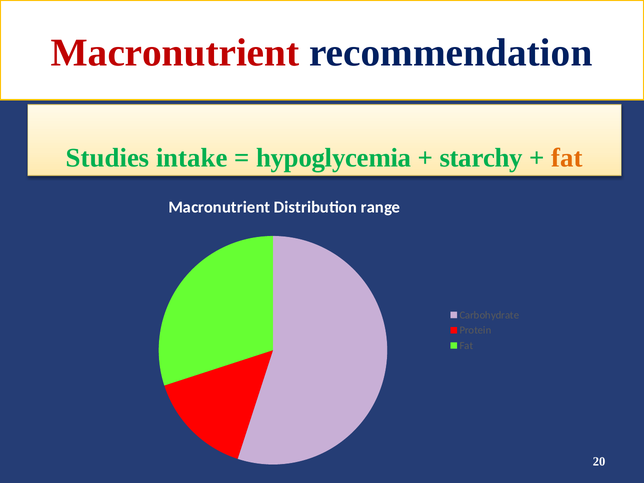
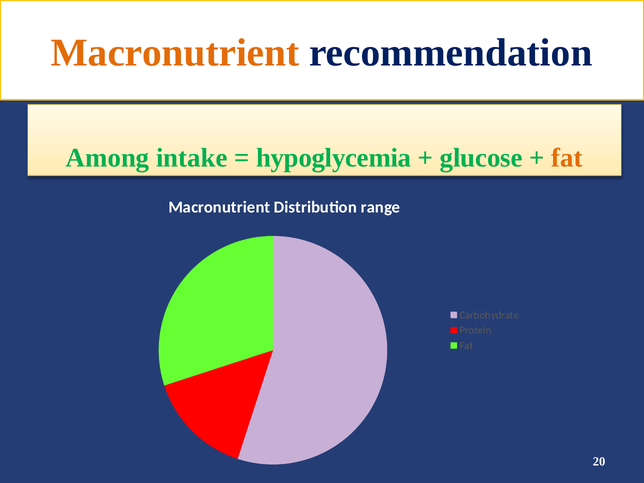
Macronutrient at (175, 53) colour: red -> orange
Studies: Studies -> Among
starchy: starchy -> glucose
